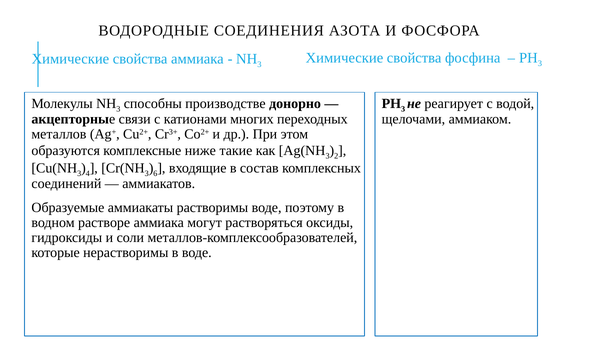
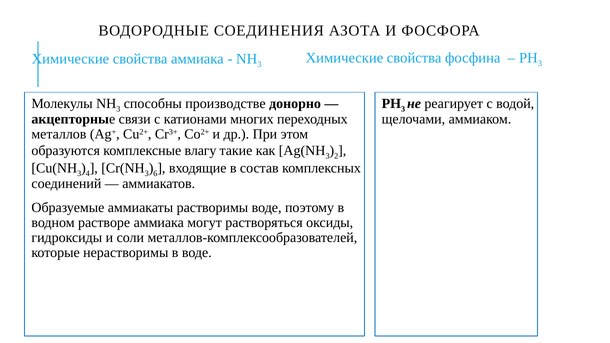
ниже: ниже -> влагу
